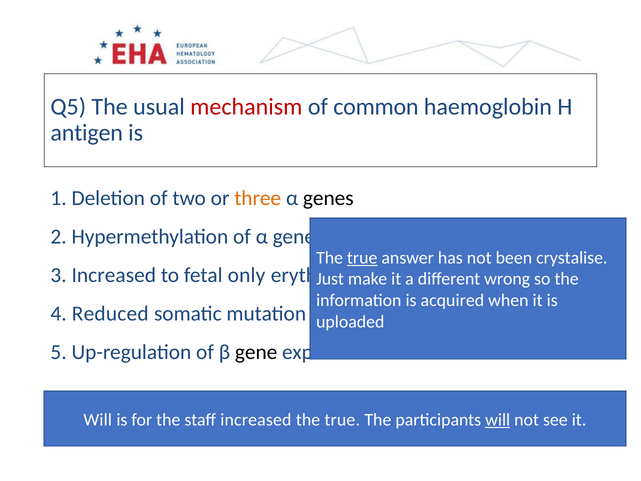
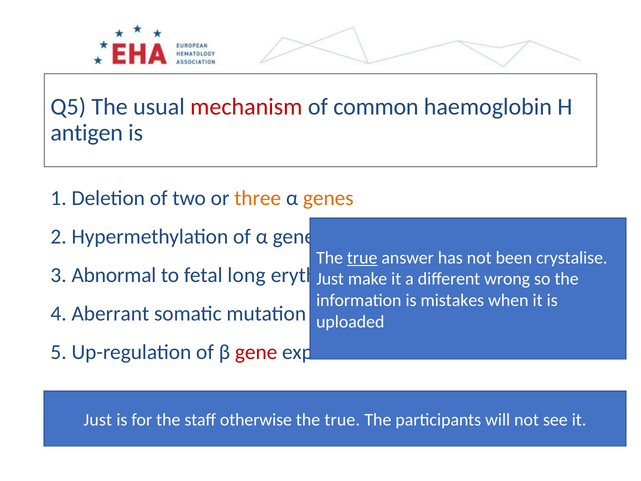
genes colour: black -> orange
3 Increased: Increased -> Abnormal
only: only -> long
acquired: acquired -> mistakes
Reduced: Reduced -> Aberrant
gene at (256, 352) colour: black -> red
Will at (98, 420): Will -> Just
staff increased: increased -> otherwise
will at (498, 420) underline: present -> none
